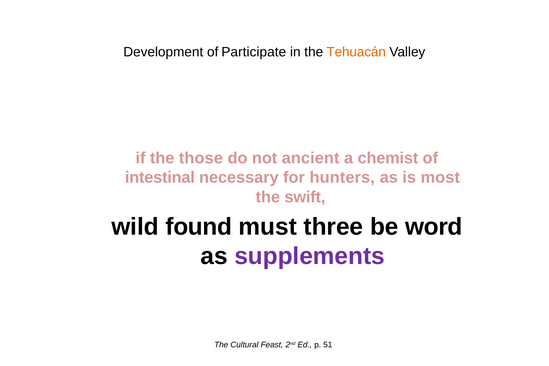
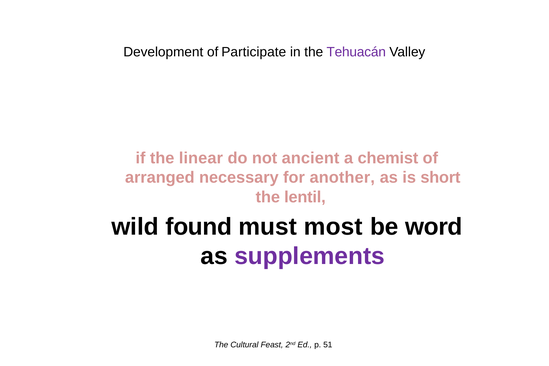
Tehuacán colour: orange -> purple
those: those -> linear
intestinal: intestinal -> arranged
hunters: hunters -> another
most: most -> short
swift: swift -> lentil
three: three -> most
